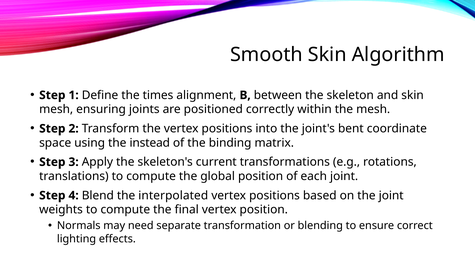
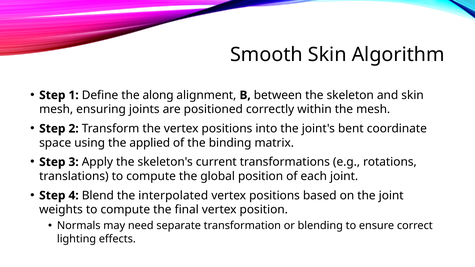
times: times -> along
instead: instead -> applied
